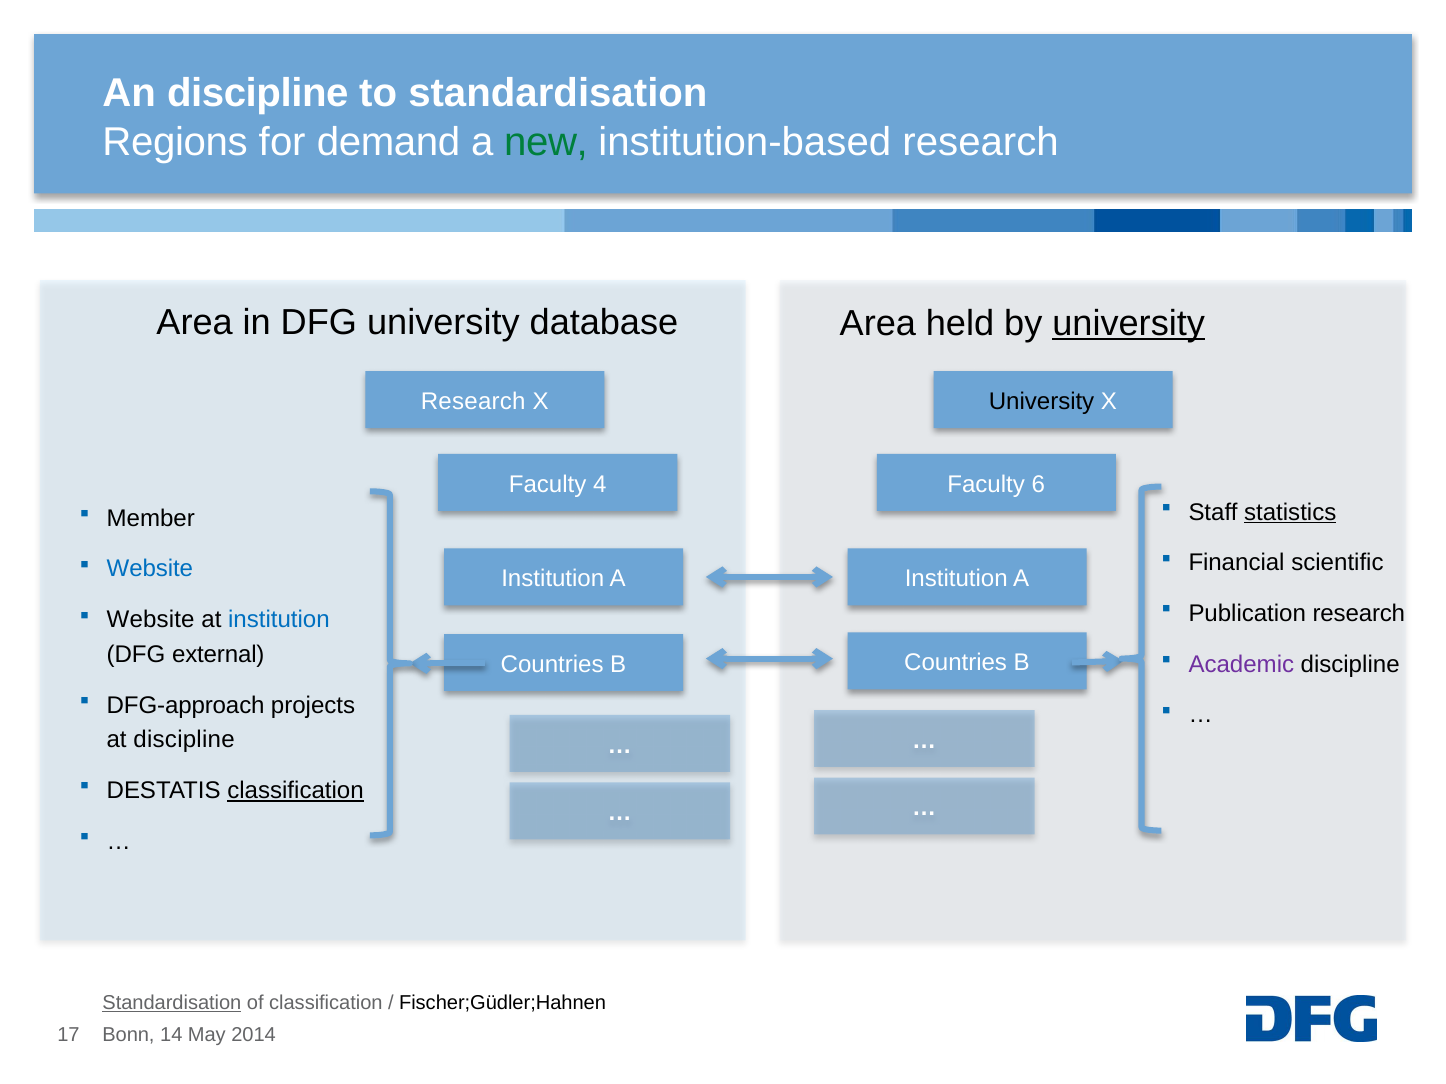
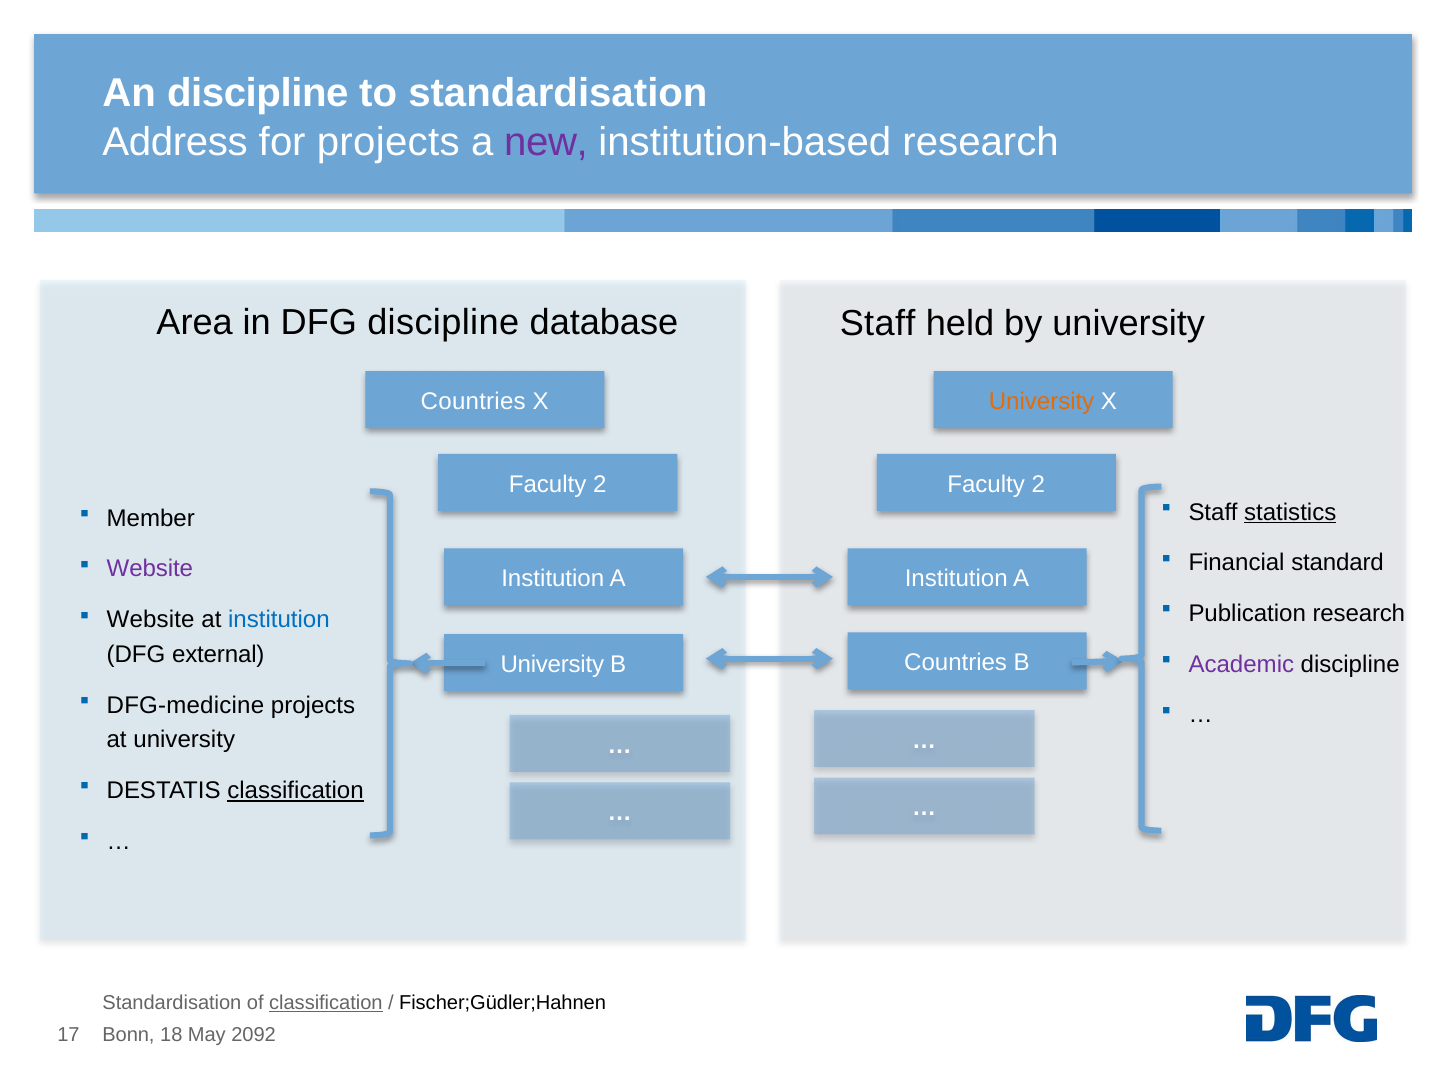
Regions: Regions -> Address
for demand: demand -> projects
new colour: green -> purple
DFG university: university -> discipline
database Area: Area -> Staff
university at (1129, 323) underline: present -> none
Research at (473, 402): Research -> Countries
University at (1042, 402) colour: black -> orange
4 at (600, 484): 4 -> 2
6 at (1038, 484): 6 -> 2
scientific: scientific -> standard
Website at (150, 569) colour: blue -> purple
Countries at (552, 664): Countries -> University
DFG-approach: DFG-approach -> DFG-medicine
at discipline: discipline -> university
Standardisation at (172, 1004) underline: present -> none
classification at (326, 1004) underline: none -> present
14: 14 -> 18
2014: 2014 -> 2092
